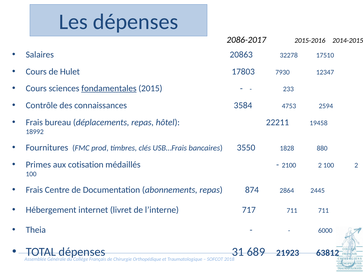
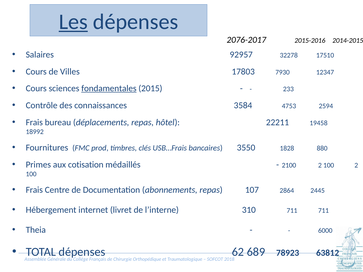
Les underline: none -> present
2086-2017: 2086-2017 -> 2076-2017
20863: 20863 -> 92957
Hulet: Hulet -> Villes
874: 874 -> 107
717: 717 -> 310
31: 31 -> 62
21923: 21923 -> 78923
